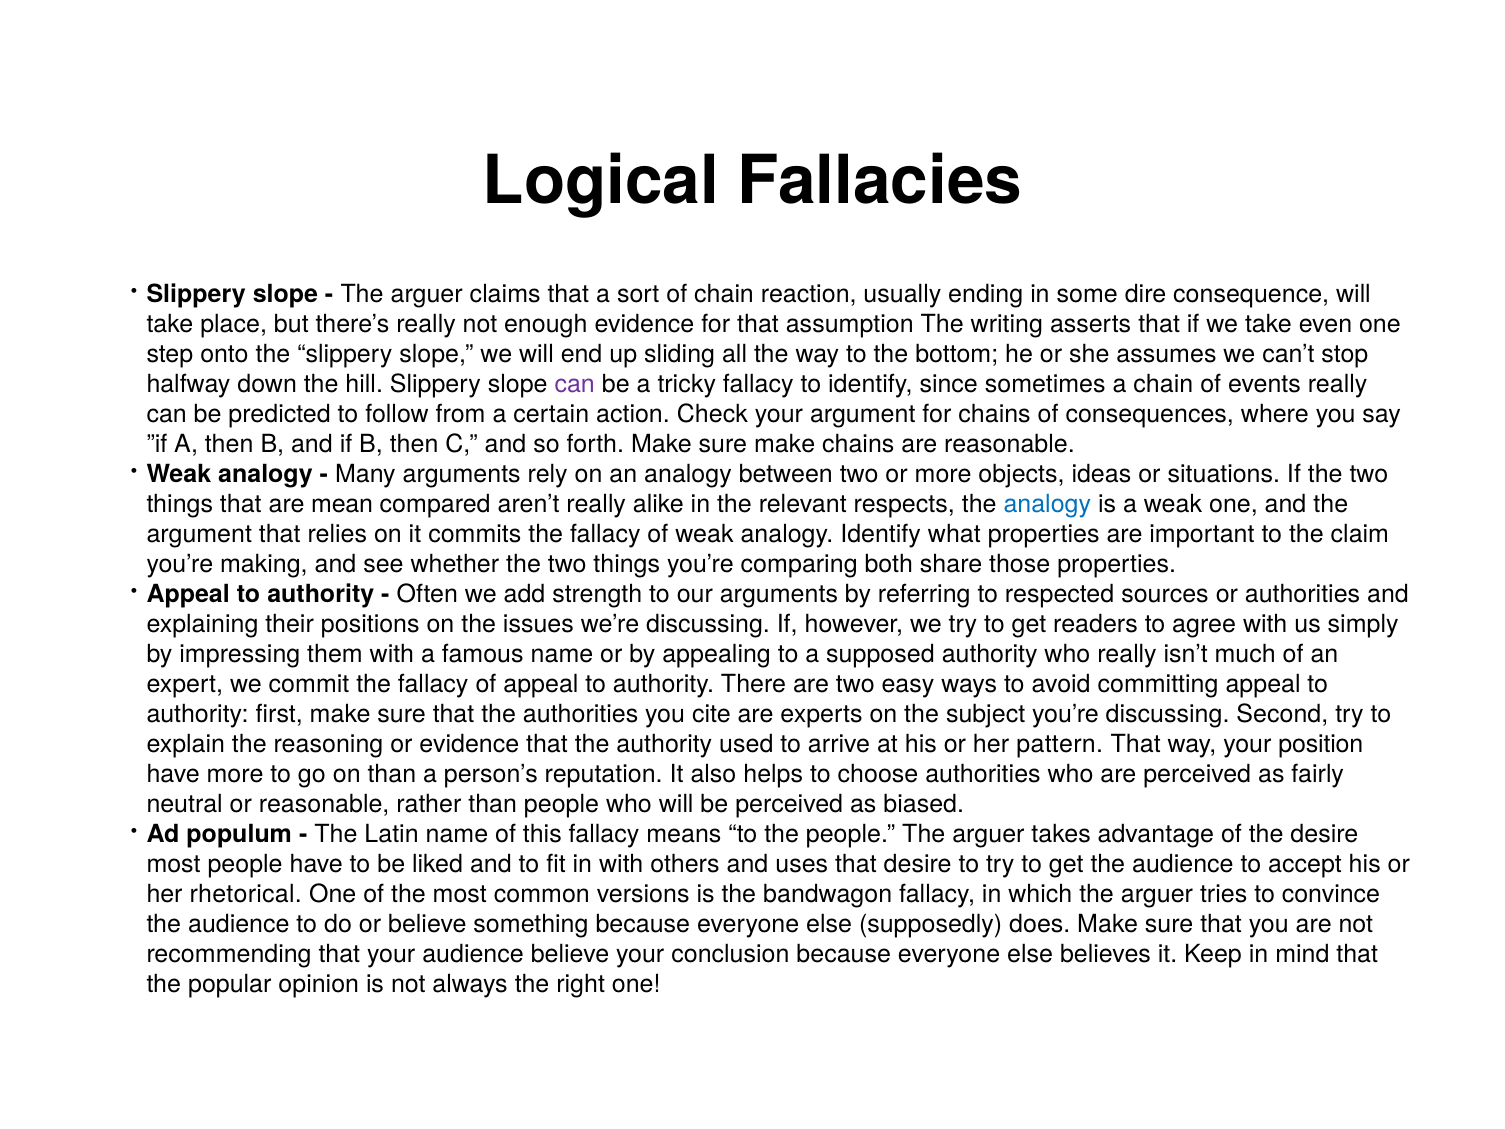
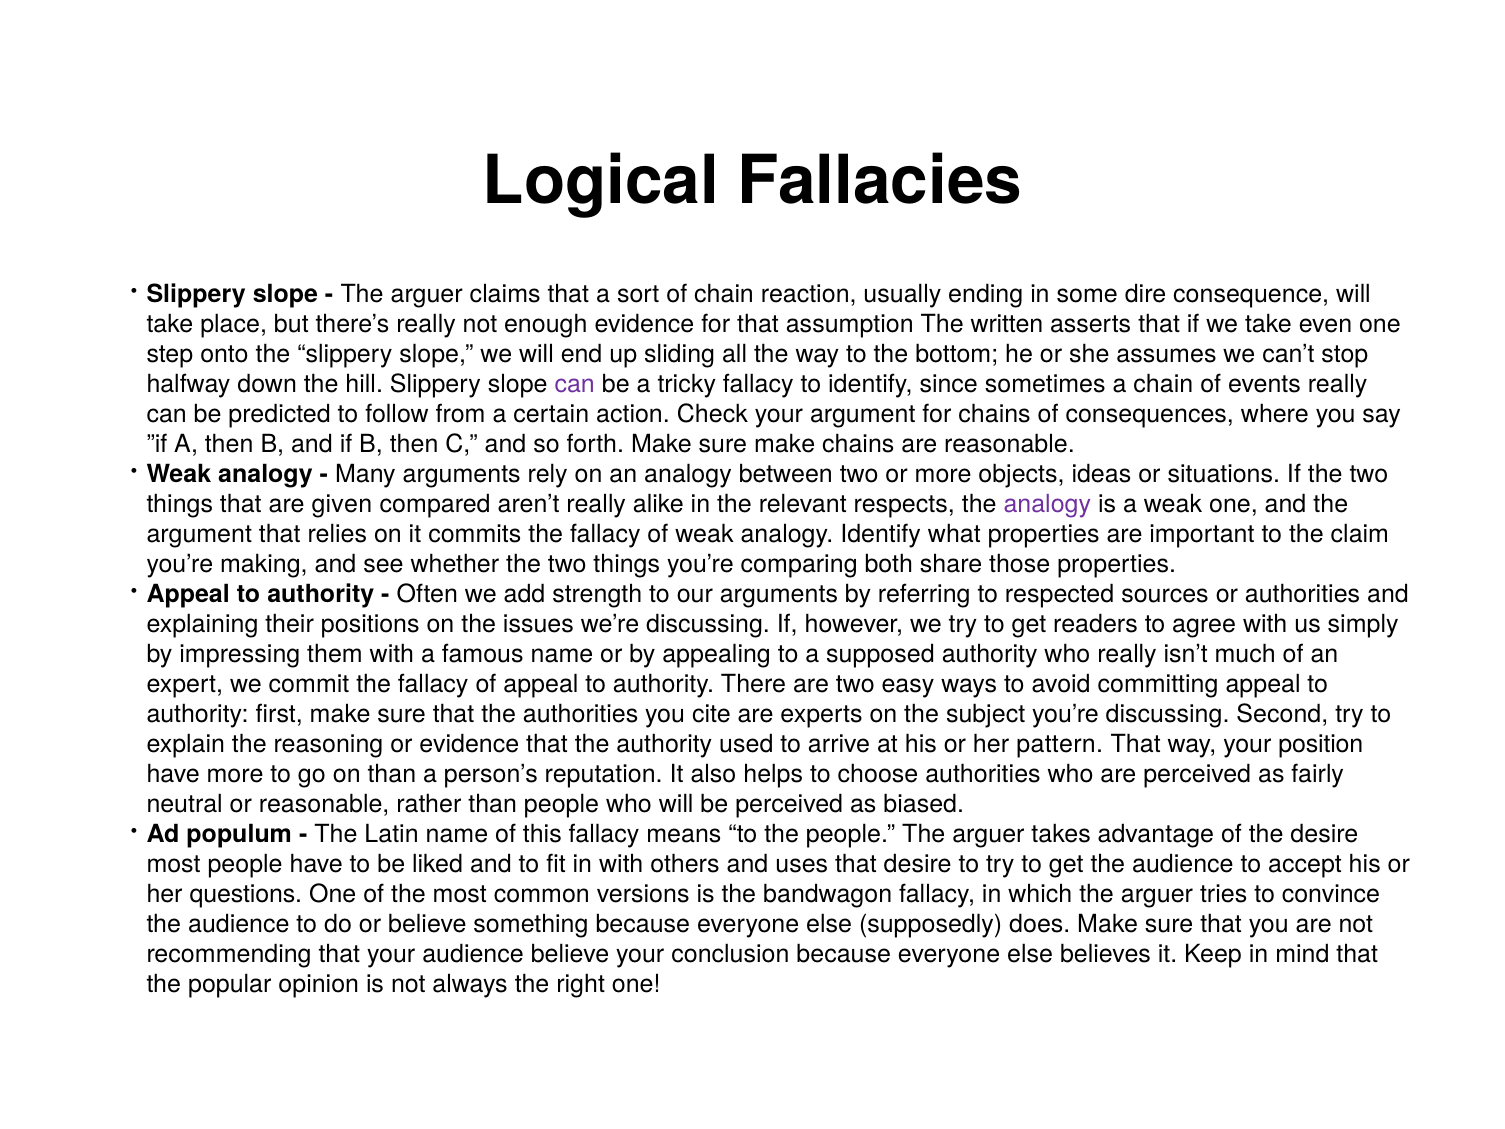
writing: writing -> written
mean: mean -> given
analogy at (1047, 505) colour: blue -> purple
rhetorical: rhetorical -> questions
